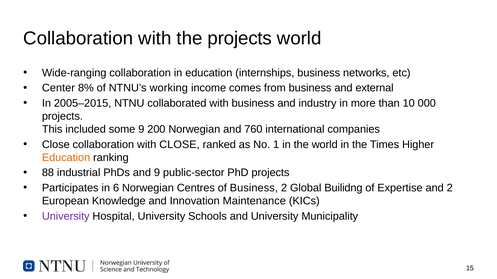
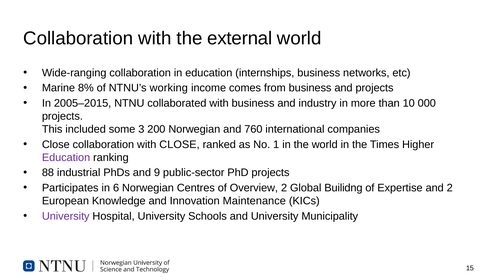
the projects: projects -> external
Center: Center -> Marine
and external: external -> projects
some 9: 9 -> 3
Education at (66, 158) colour: orange -> purple
of Business: Business -> Overview
